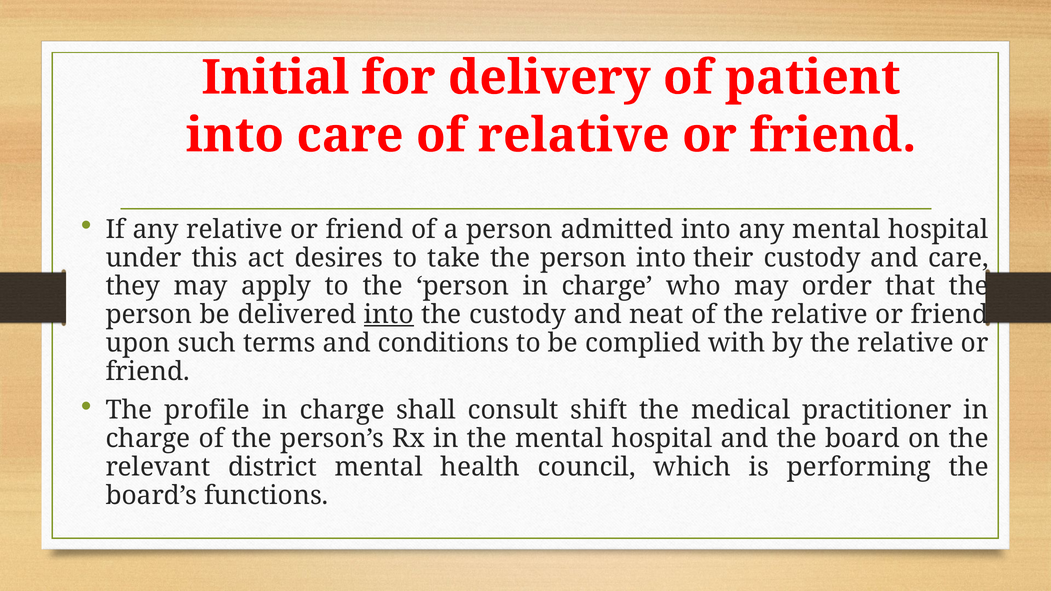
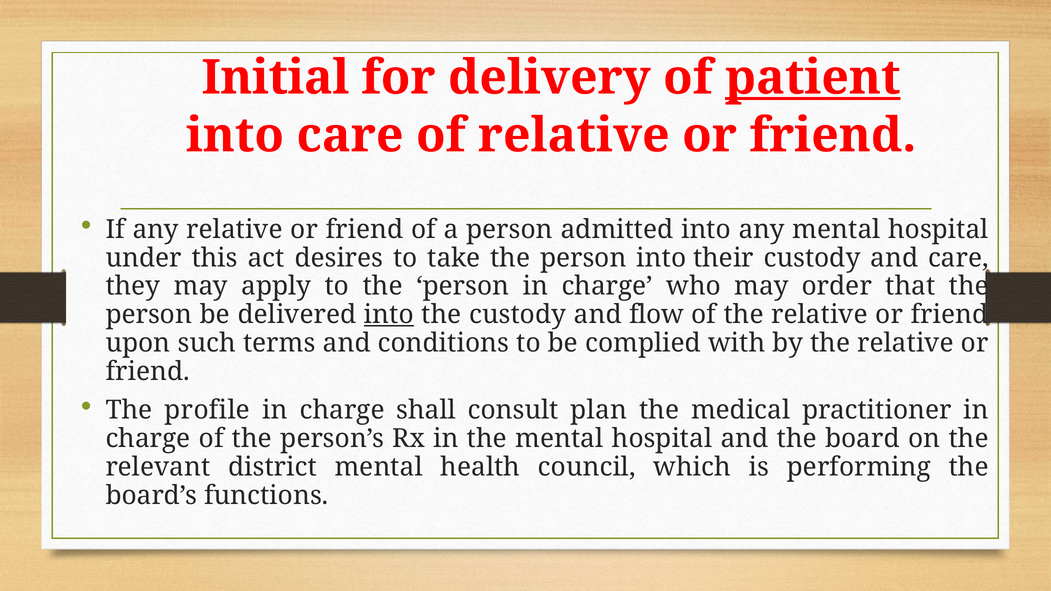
patient underline: none -> present
neat: neat -> flow
shift: shift -> plan
